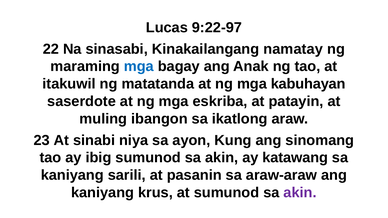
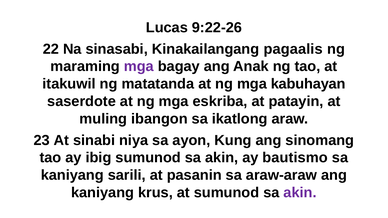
9:22-97: 9:22-97 -> 9:22-26
namatay: namatay -> pagaalis
mga at (139, 66) colour: blue -> purple
katawang: katawang -> bautismo
